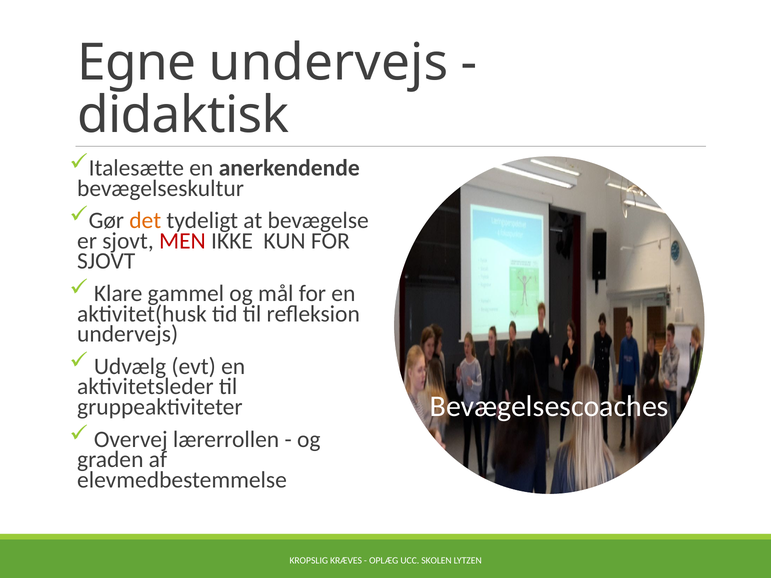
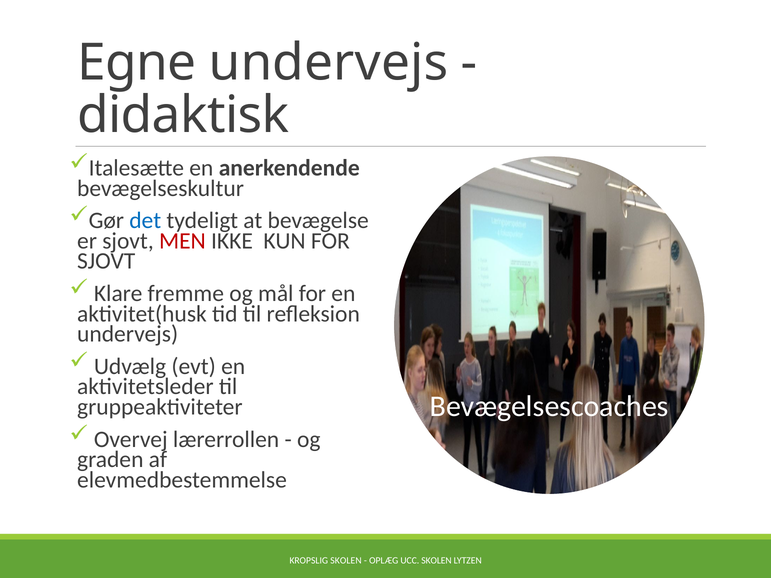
det colour: orange -> blue
gammel: gammel -> fremme
KROPSLIG KRÆVES: KRÆVES -> SKOLEN
